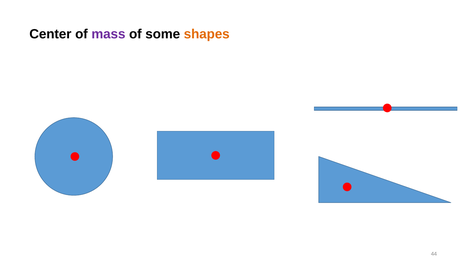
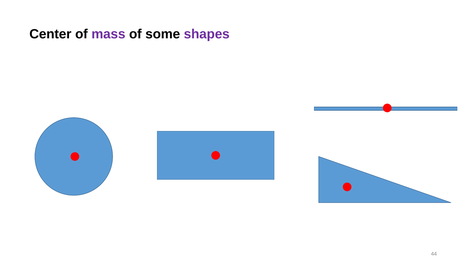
shapes colour: orange -> purple
